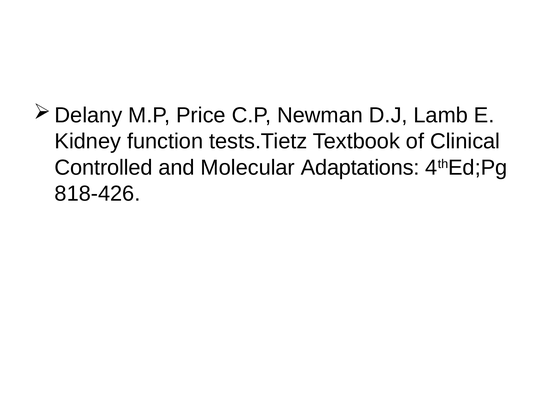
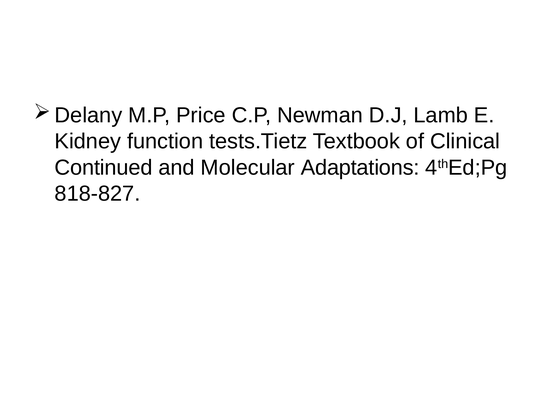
Controlled: Controlled -> Continued
818-426: 818-426 -> 818-827
